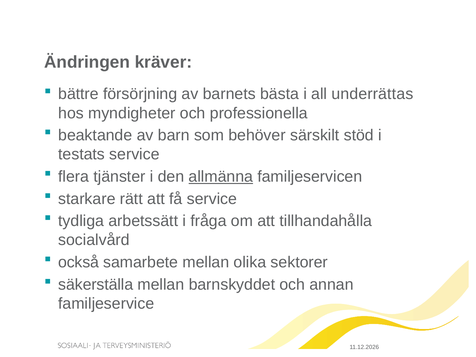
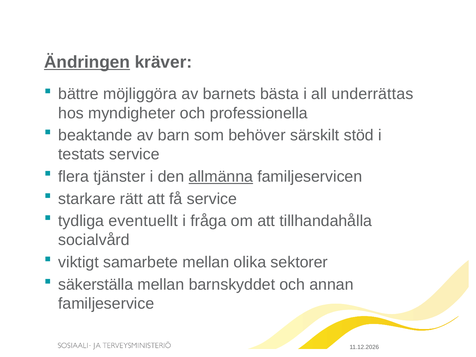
Ändringen underline: none -> present
försörjning: försörjning -> möjliggöra
arbetssätt: arbetssätt -> eventuellt
också: också -> viktigt
